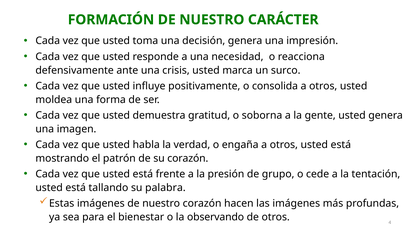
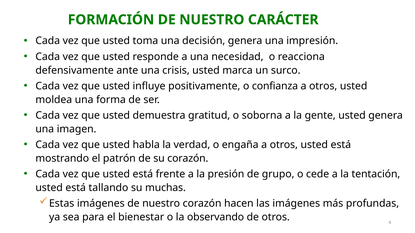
consolida: consolida -> confianza
palabra: palabra -> muchas
